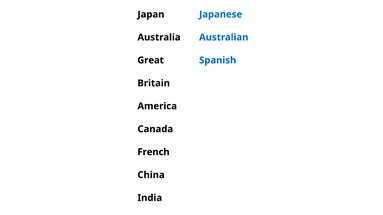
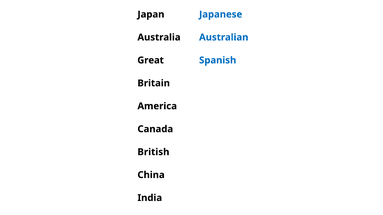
French: French -> British
